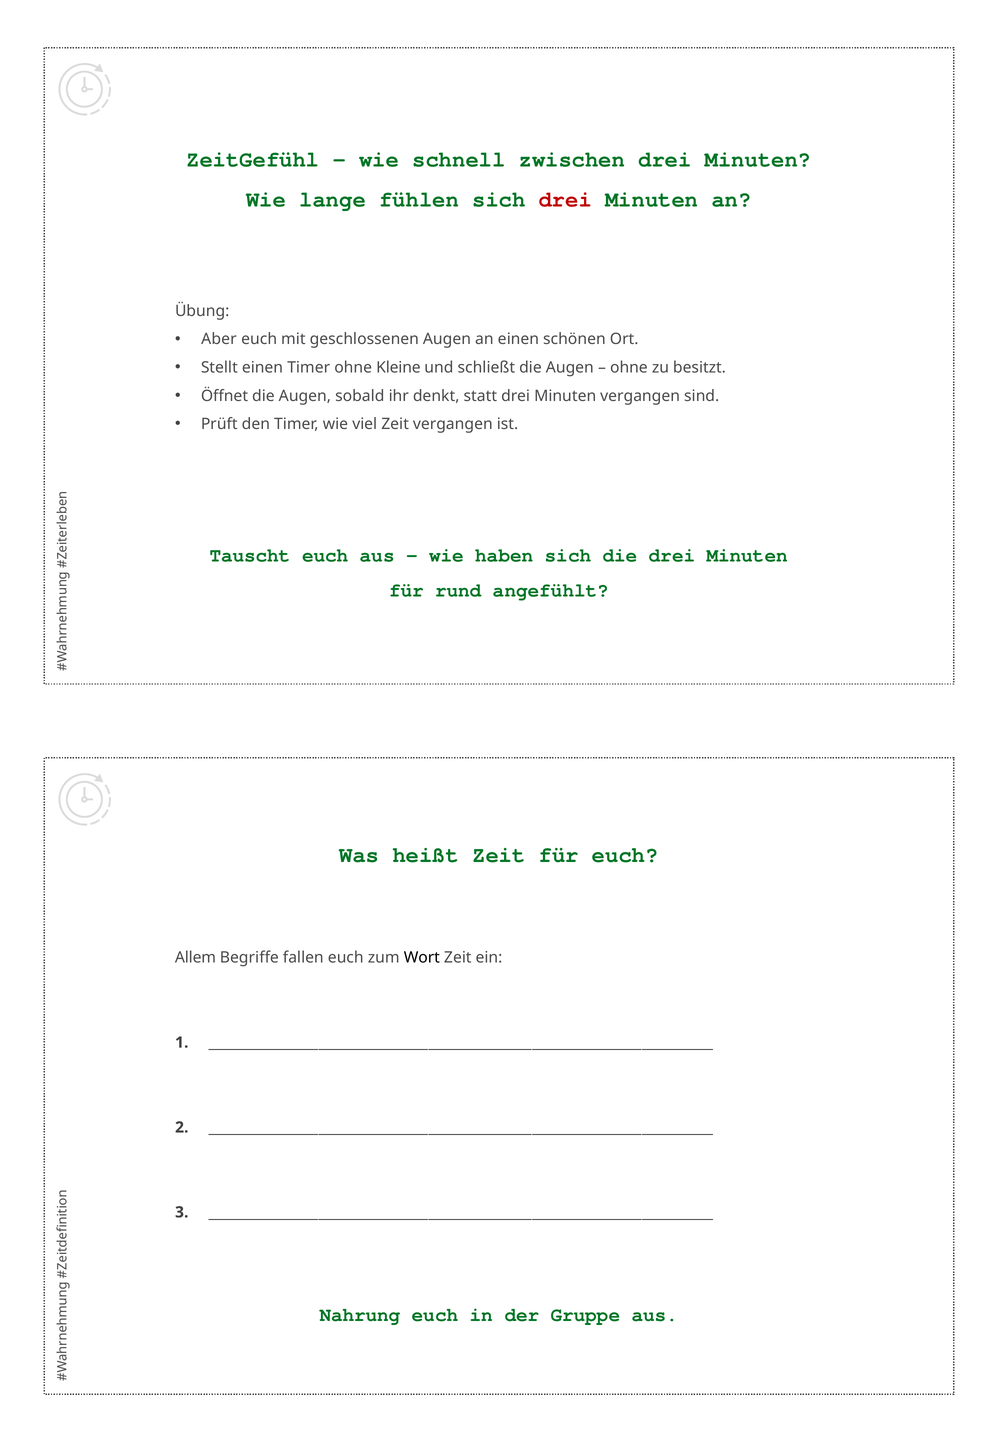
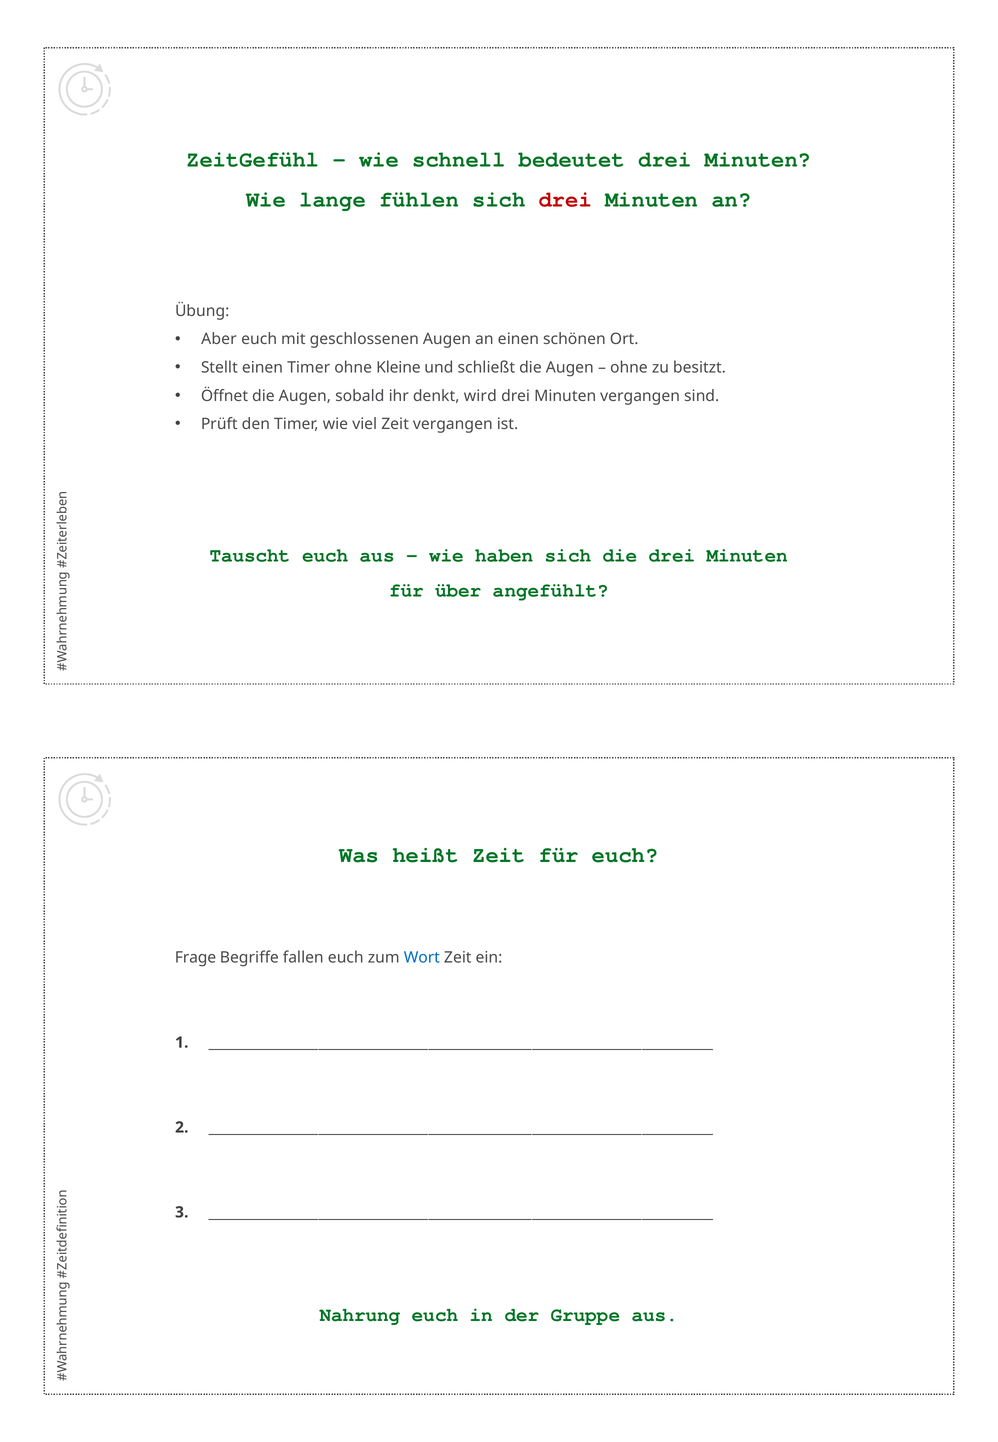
zwischen: zwischen -> bedeutet
statt: statt -> wird
rund: rund -> über
Allem: Allem -> Frage
Wort colour: black -> blue
